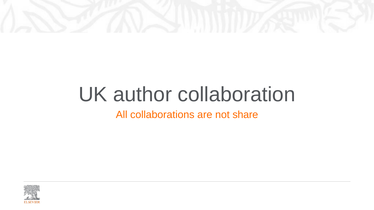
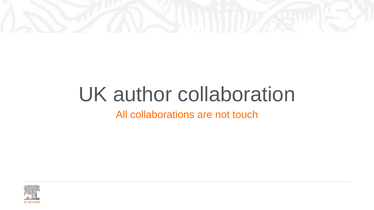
share: share -> touch
